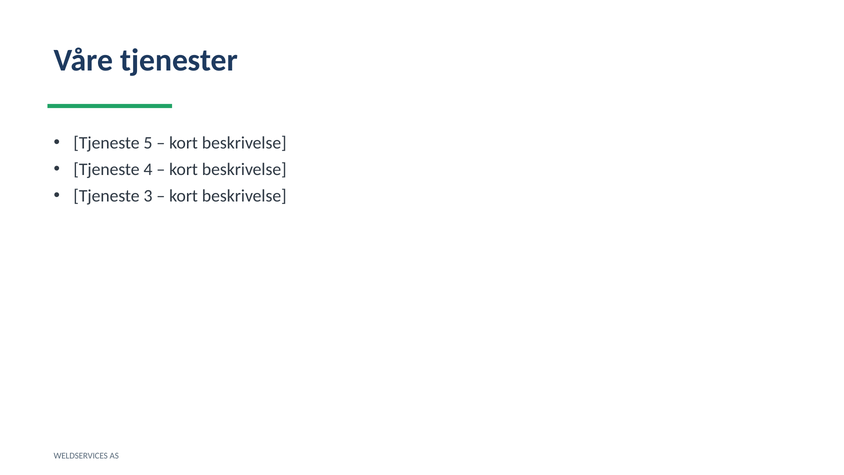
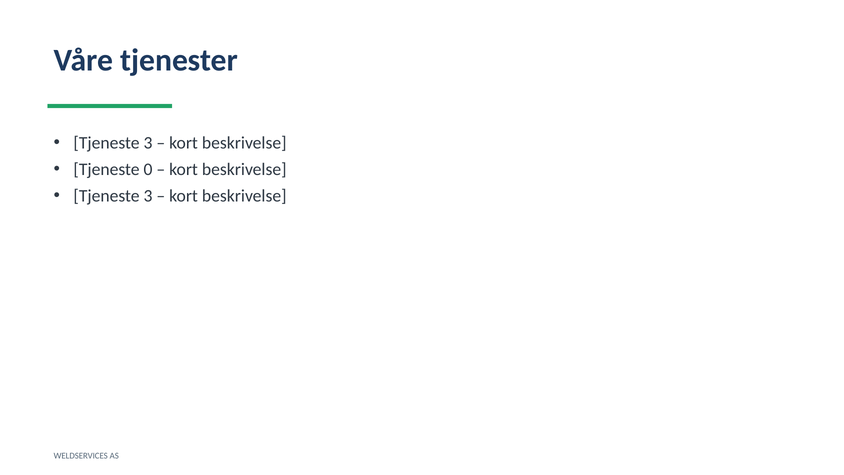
5 at (148, 143): 5 -> 3
4: 4 -> 0
